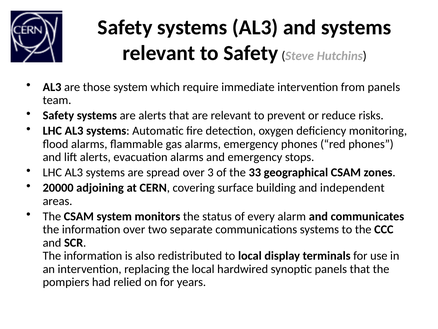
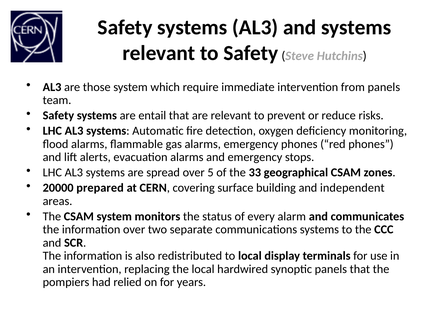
are alerts: alerts -> entail
3: 3 -> 5
adjoining: adjoining -> prepared
